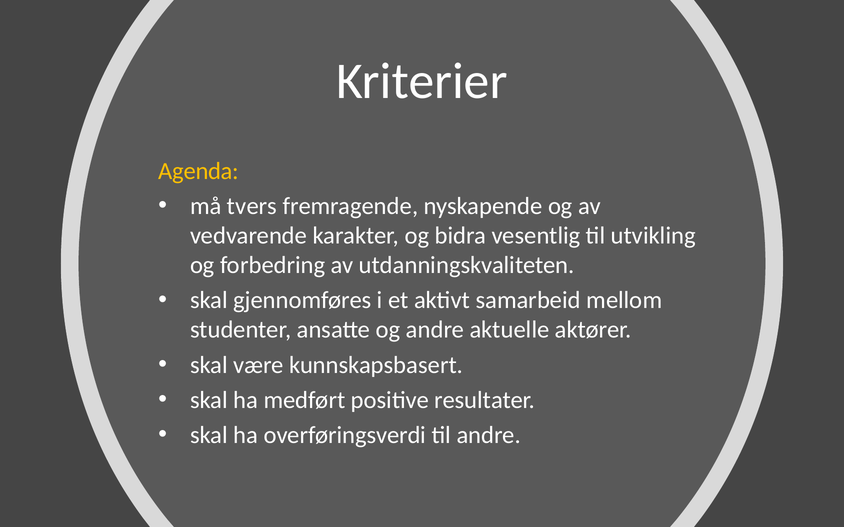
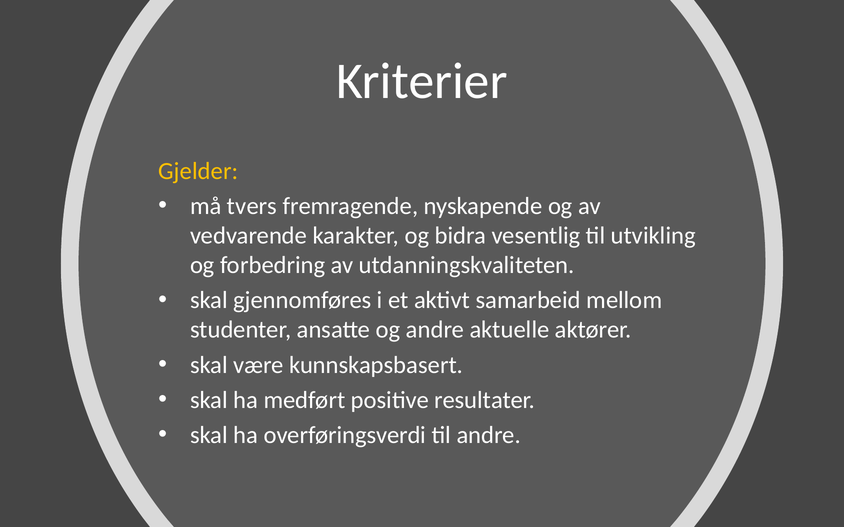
Agenda: Agenda -> Gjelder
